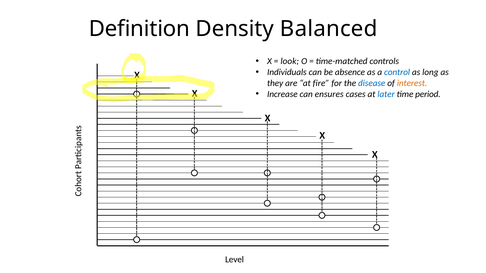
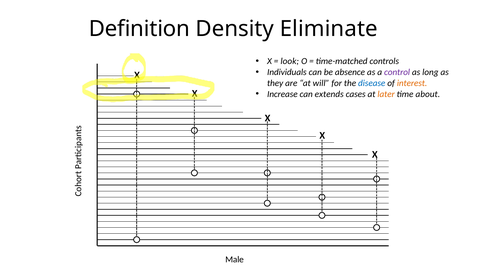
Balanced: Balanced -> Eliminate
control colour: blue -> purple
fire: fire -> will
ensures: ensures -> extends
later colour: blue -> orange
period: period -> about
Level: Level -> Male
